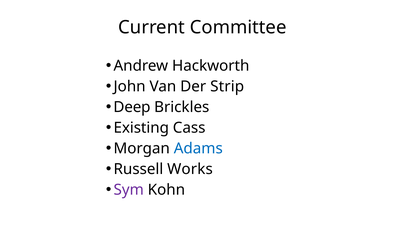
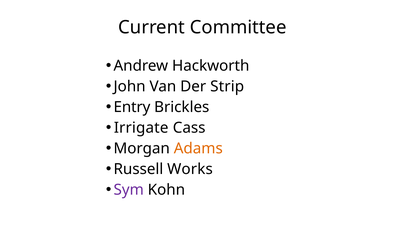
Deep: Deep -> Entry
Existing: Existing -> Irrigate
Adams colour: blue -> orange
